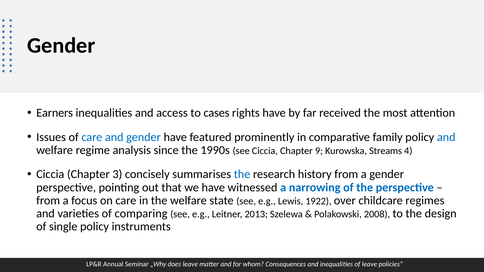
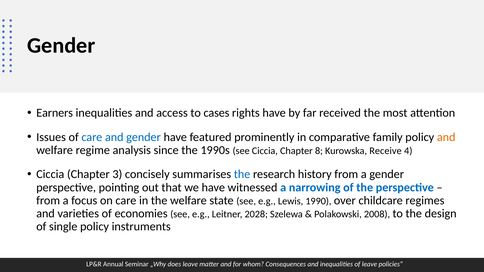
and at (446, 137) colour: blue -> orange
9: 9 -> 8
Streams: Streams -> Receive
1922: 1922 -> 1990
comparing: comparing -> economies
2013: 2013 -> 2028
